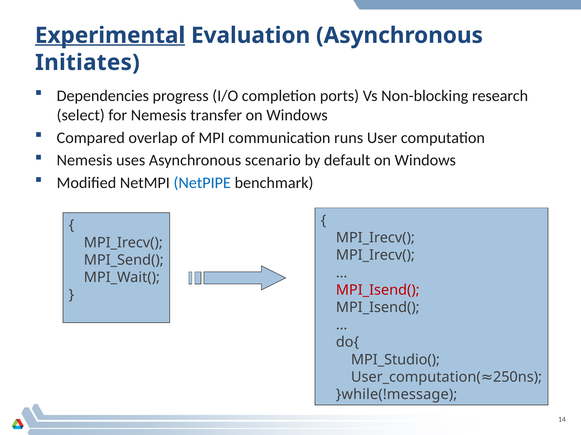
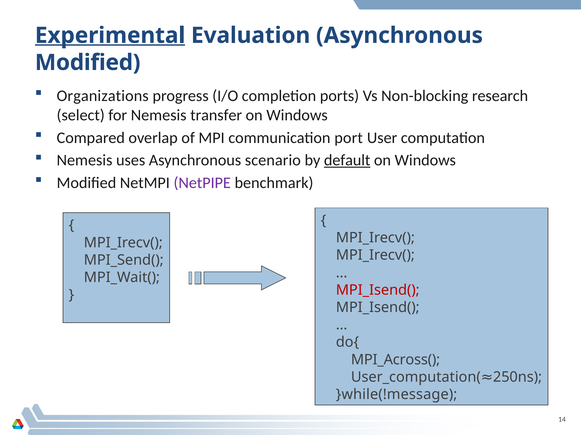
Initiates at (87, 63): Initiates -> Modified
Dependencies: Dependencies -> Organizations
runs: runs -> port
default underline: none -> present
NetPIPE colour: blue -> purple
MPI_Studio(: MPI_Studio( -> MPI_Across(
